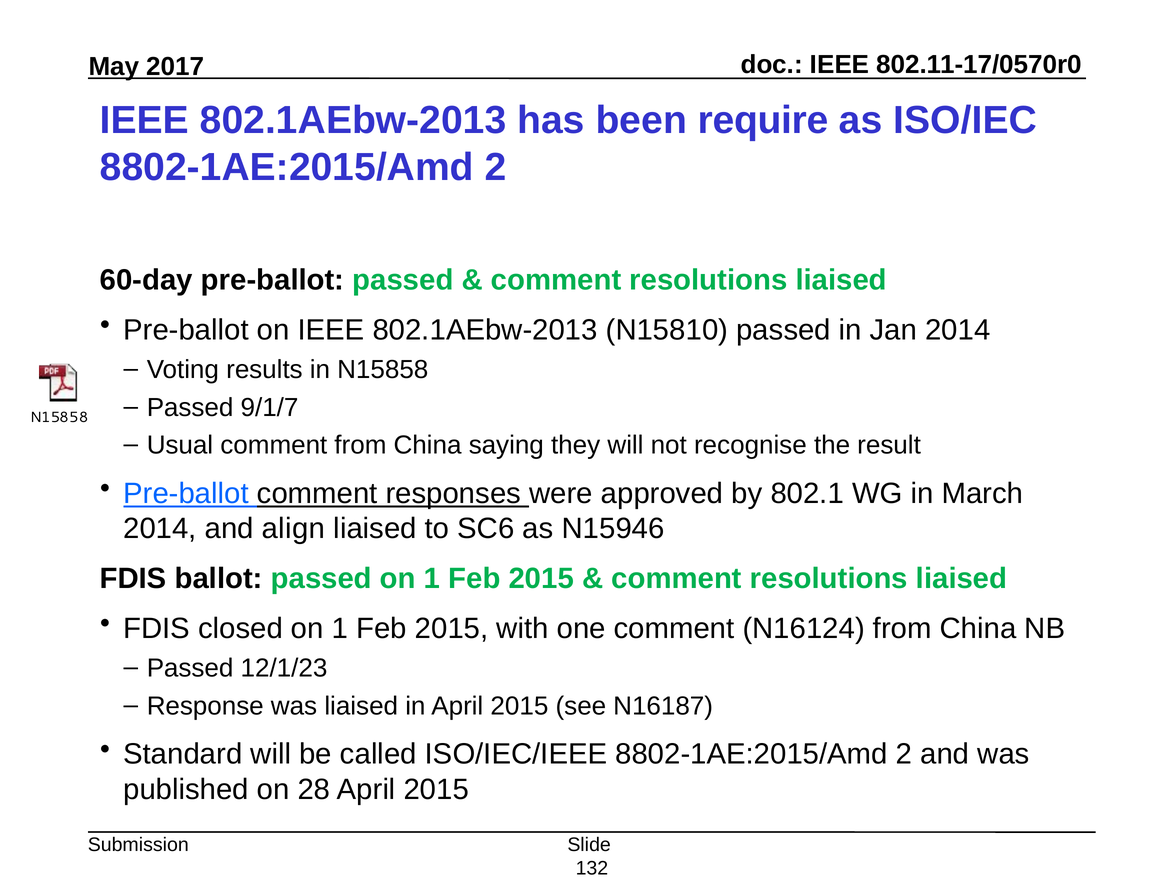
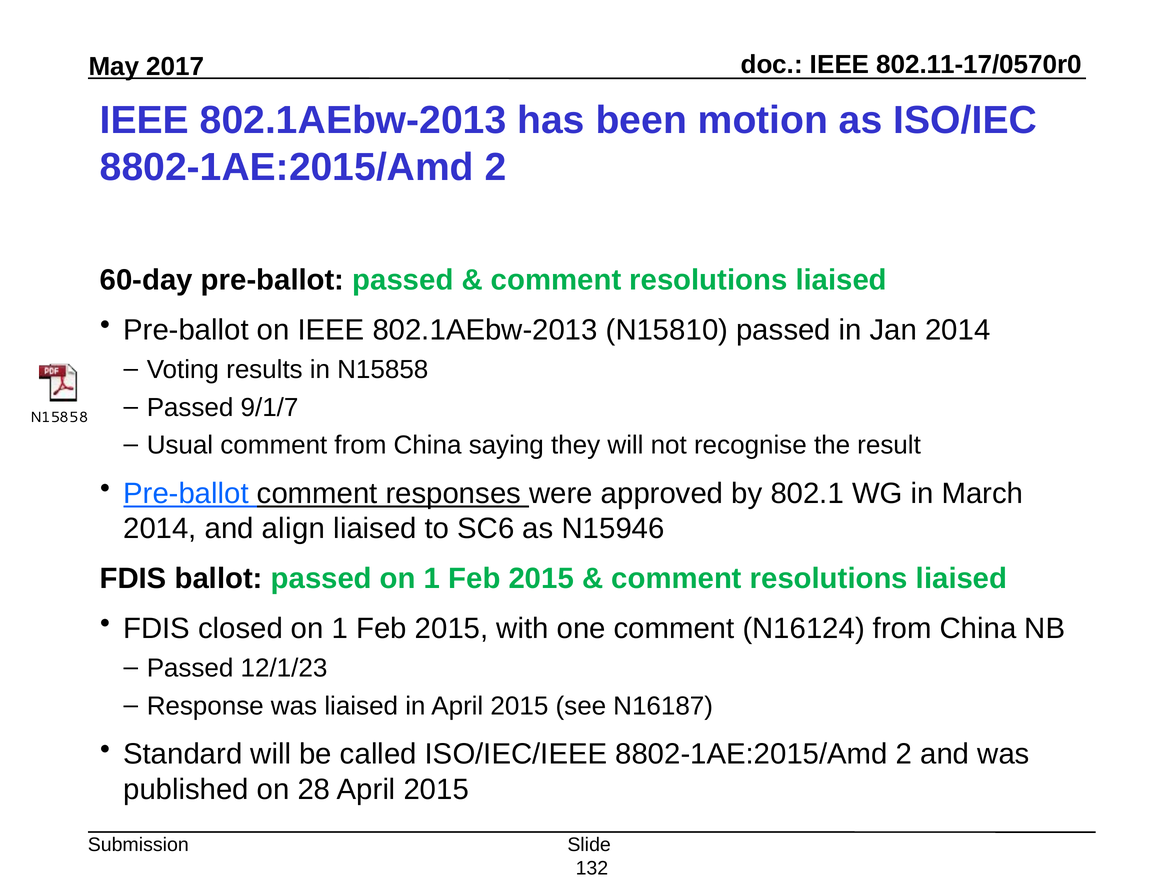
require: require -> motion
